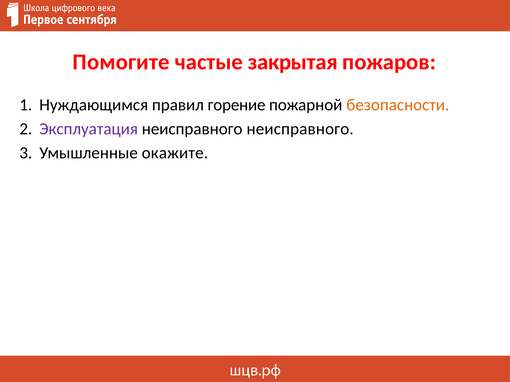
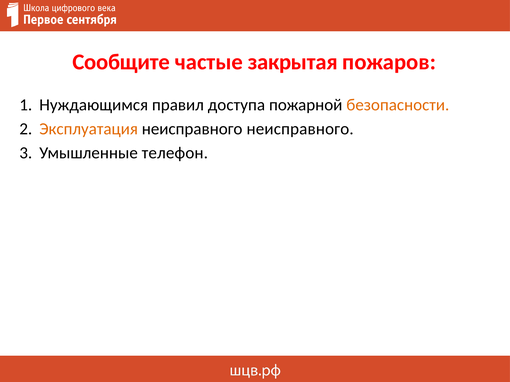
Помогите: Помогите -> Сообщите
горение: горение -> доступа
Эксплуатация colour: purple -> orange
окажите: окажите -> телефон
